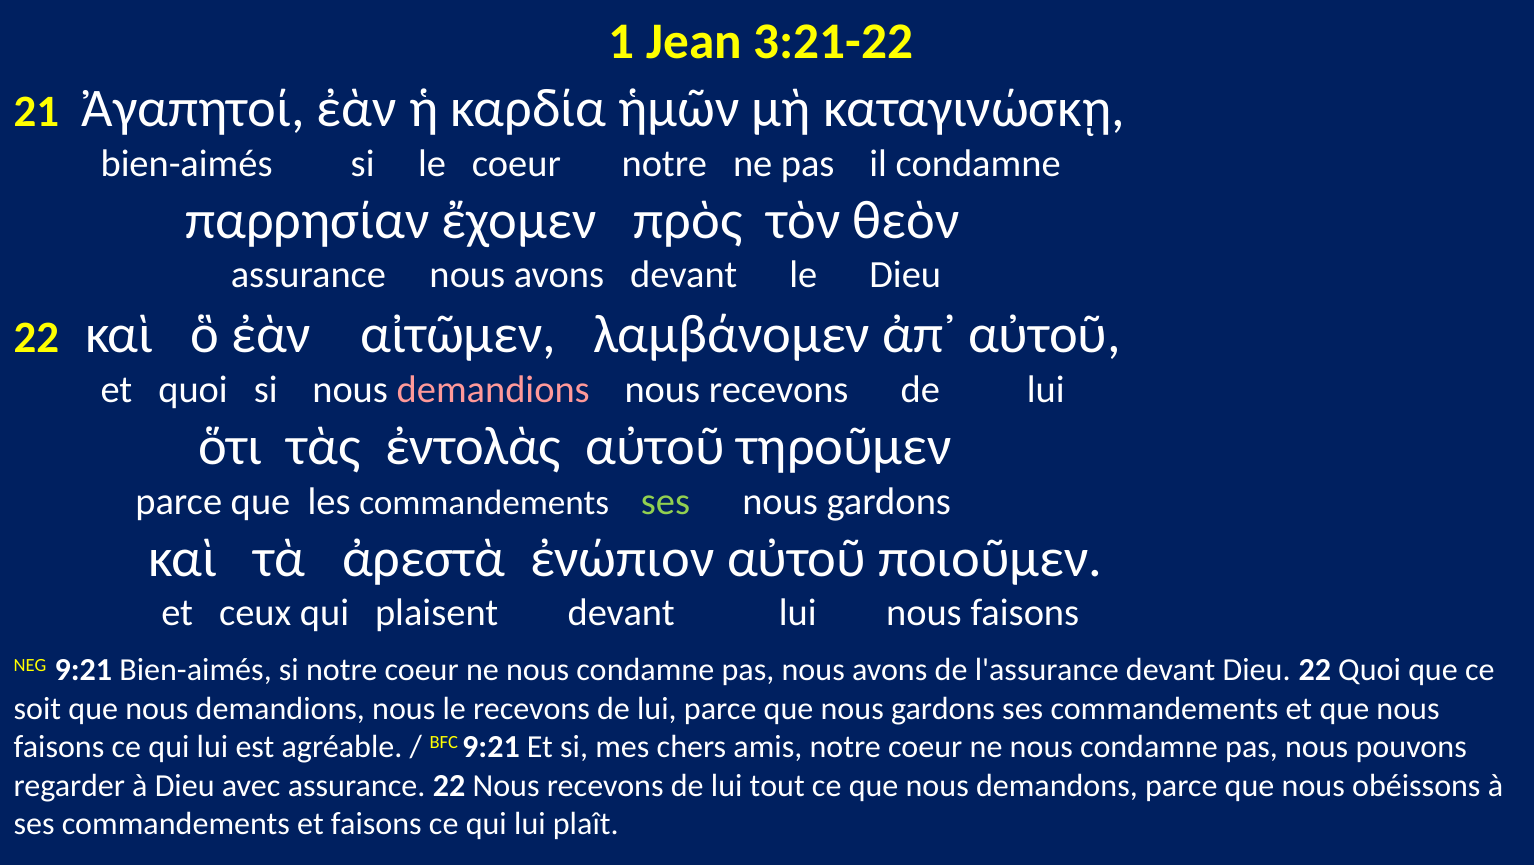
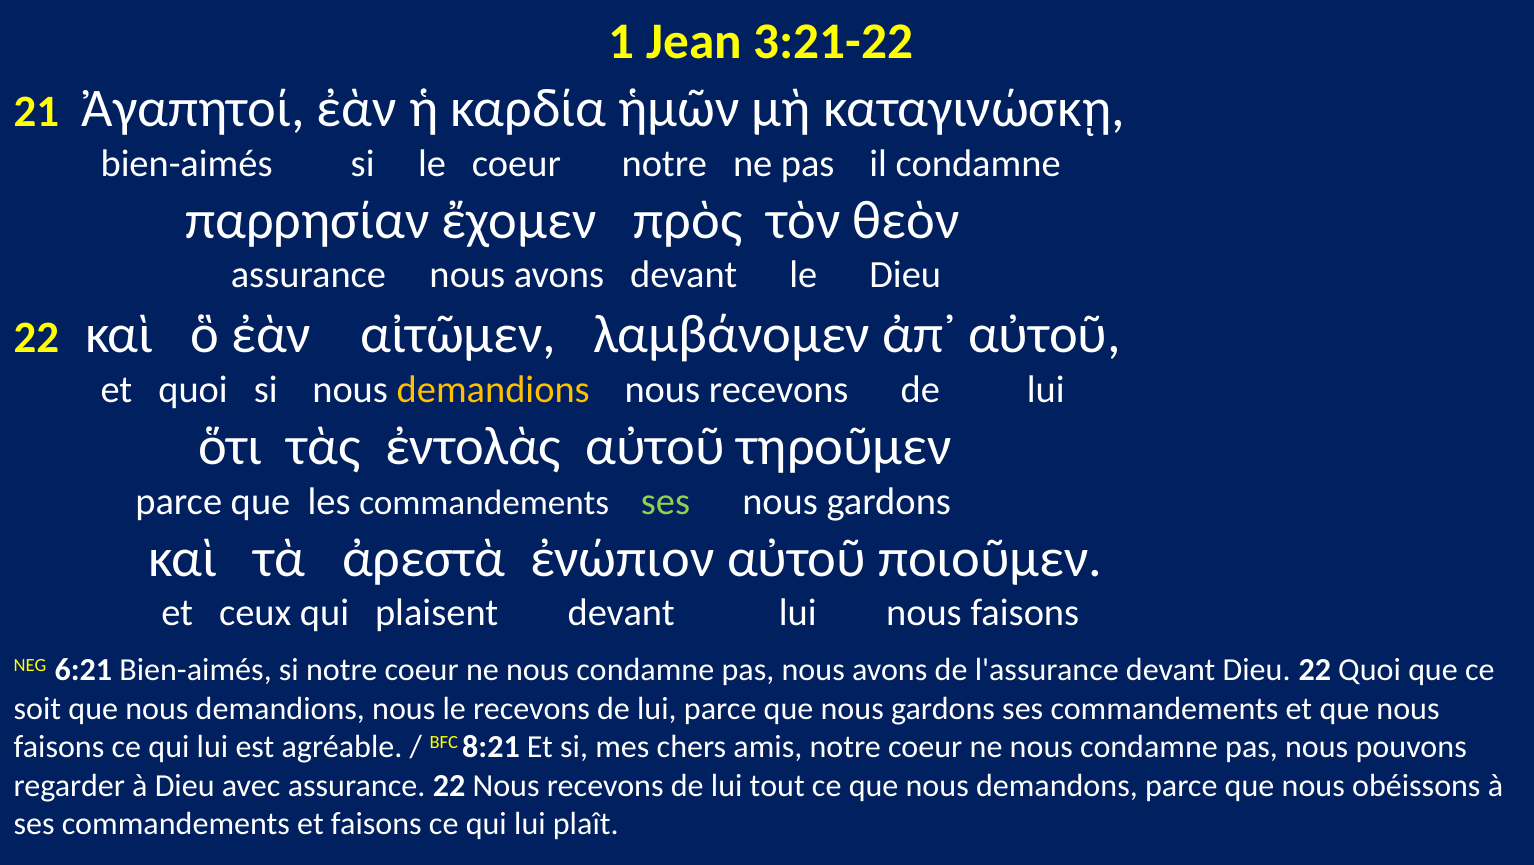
demandions at (493, 390) colour: pink -> yellow
NEG 9:21: 9:21 -> 6:21
BFC 9:21: 9:21 -> 8:21
